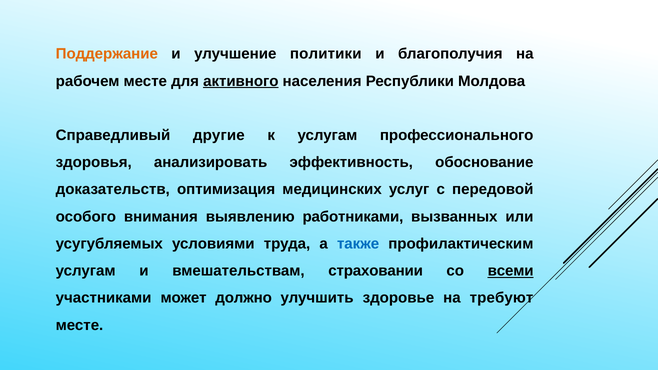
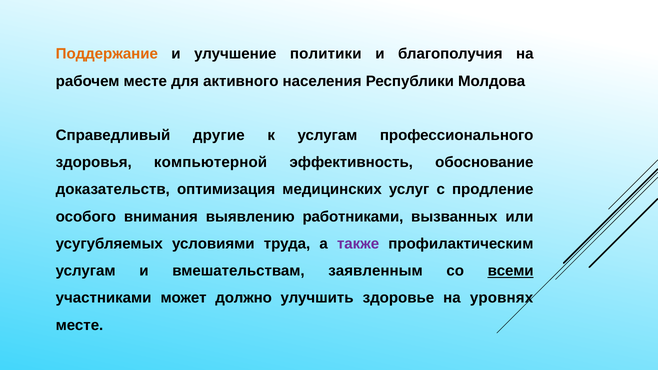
активного underline: present -> none
анализировать: анализировать -> компьютерной
передовой: передовой -> продление
также colour: blue -> purple
страховании: страховании -> заявленным
требуют: требуют -> уровнях
